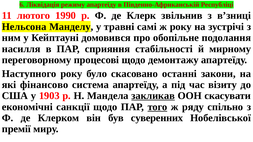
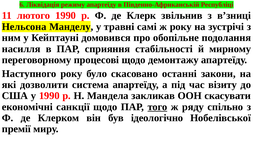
фінансово: фінансово -> дозволити
у 1903: 1903 -> 1990
закликав underline: present -> none
суверенних: суверенних -> ідеологічно
